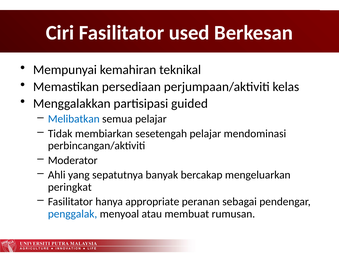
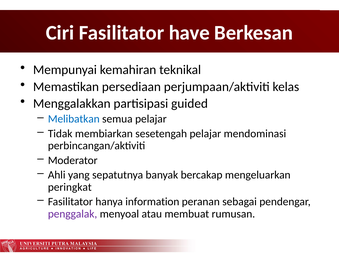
used: used -> have
appropriate: appropriate -> information
penggalak colour: blue -> purple
